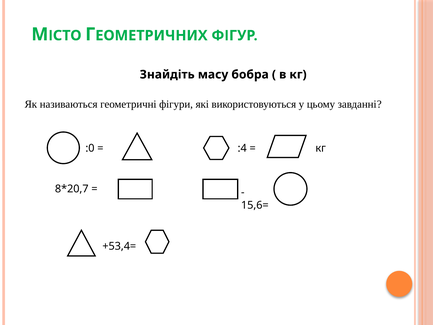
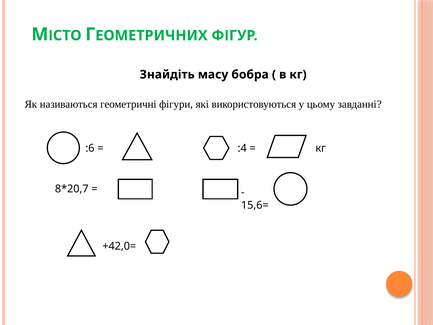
:0: :0 -> :6
+53,4=: +53,4= -> +42,0=
